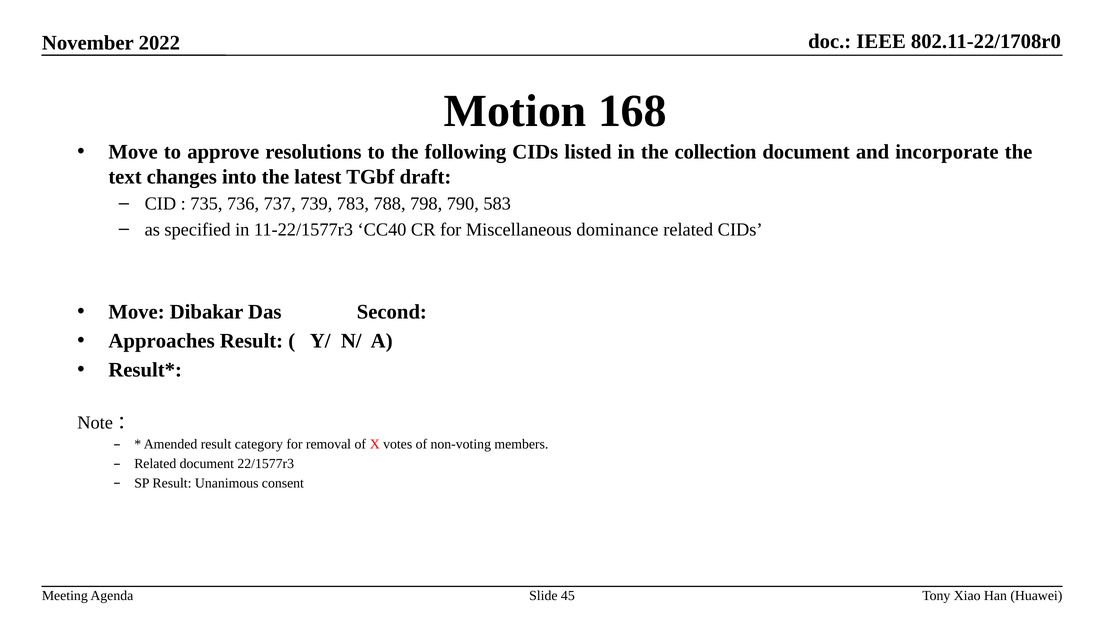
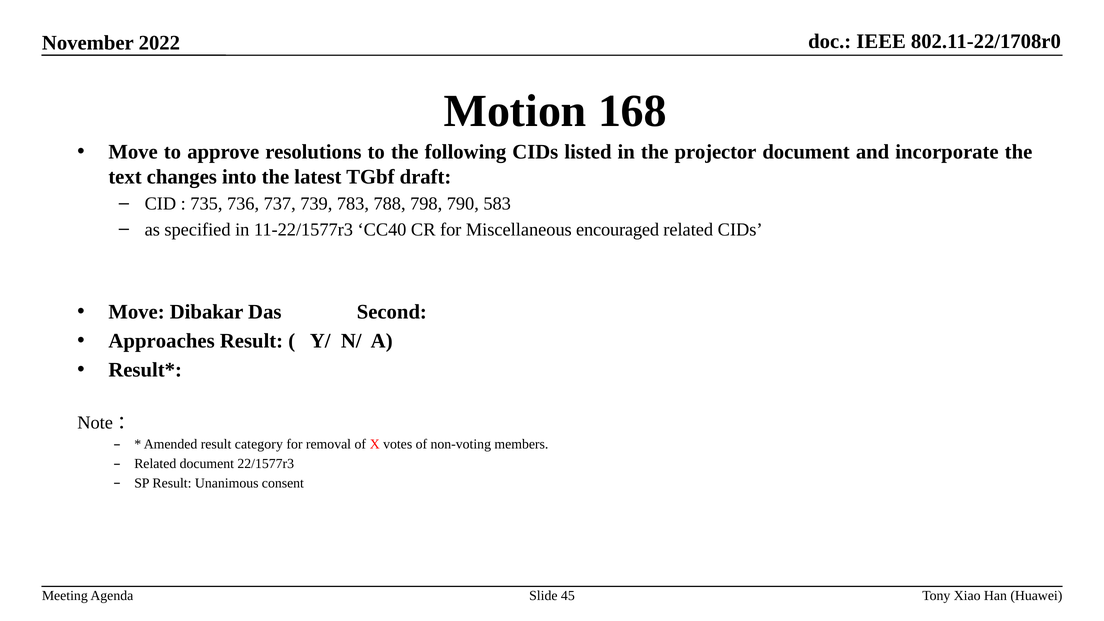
collection: collection -> projector
dominance: dominance -> encouraged
